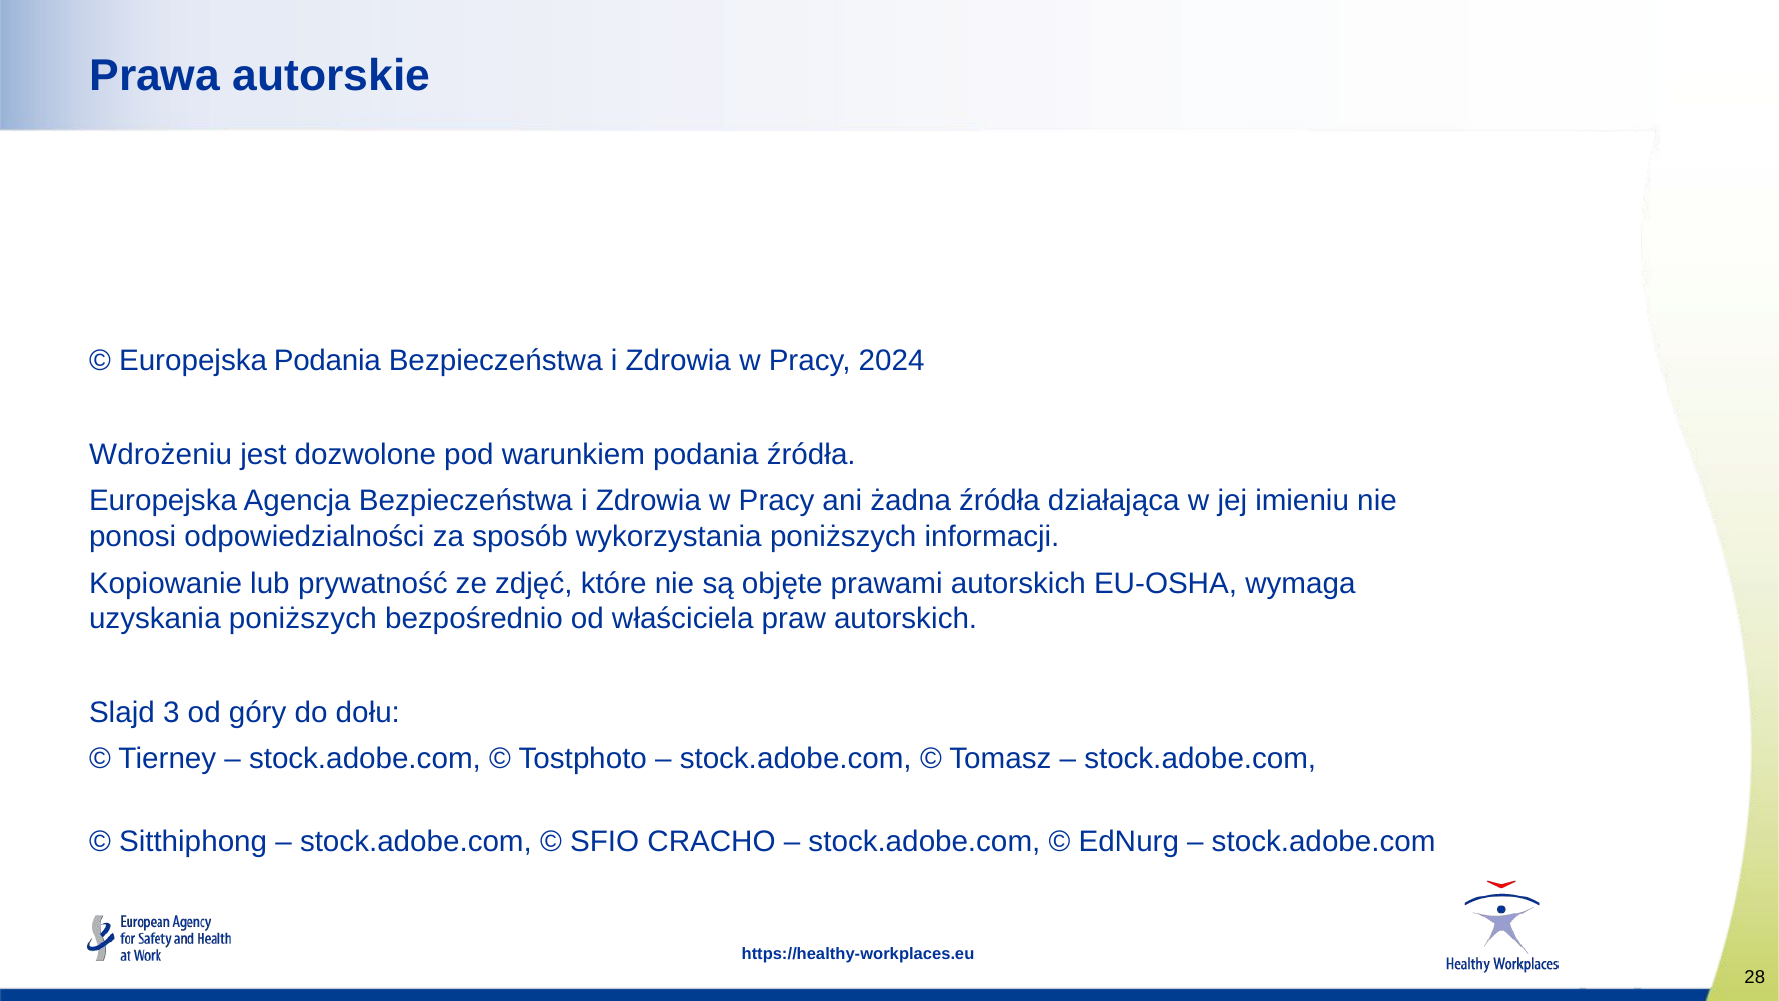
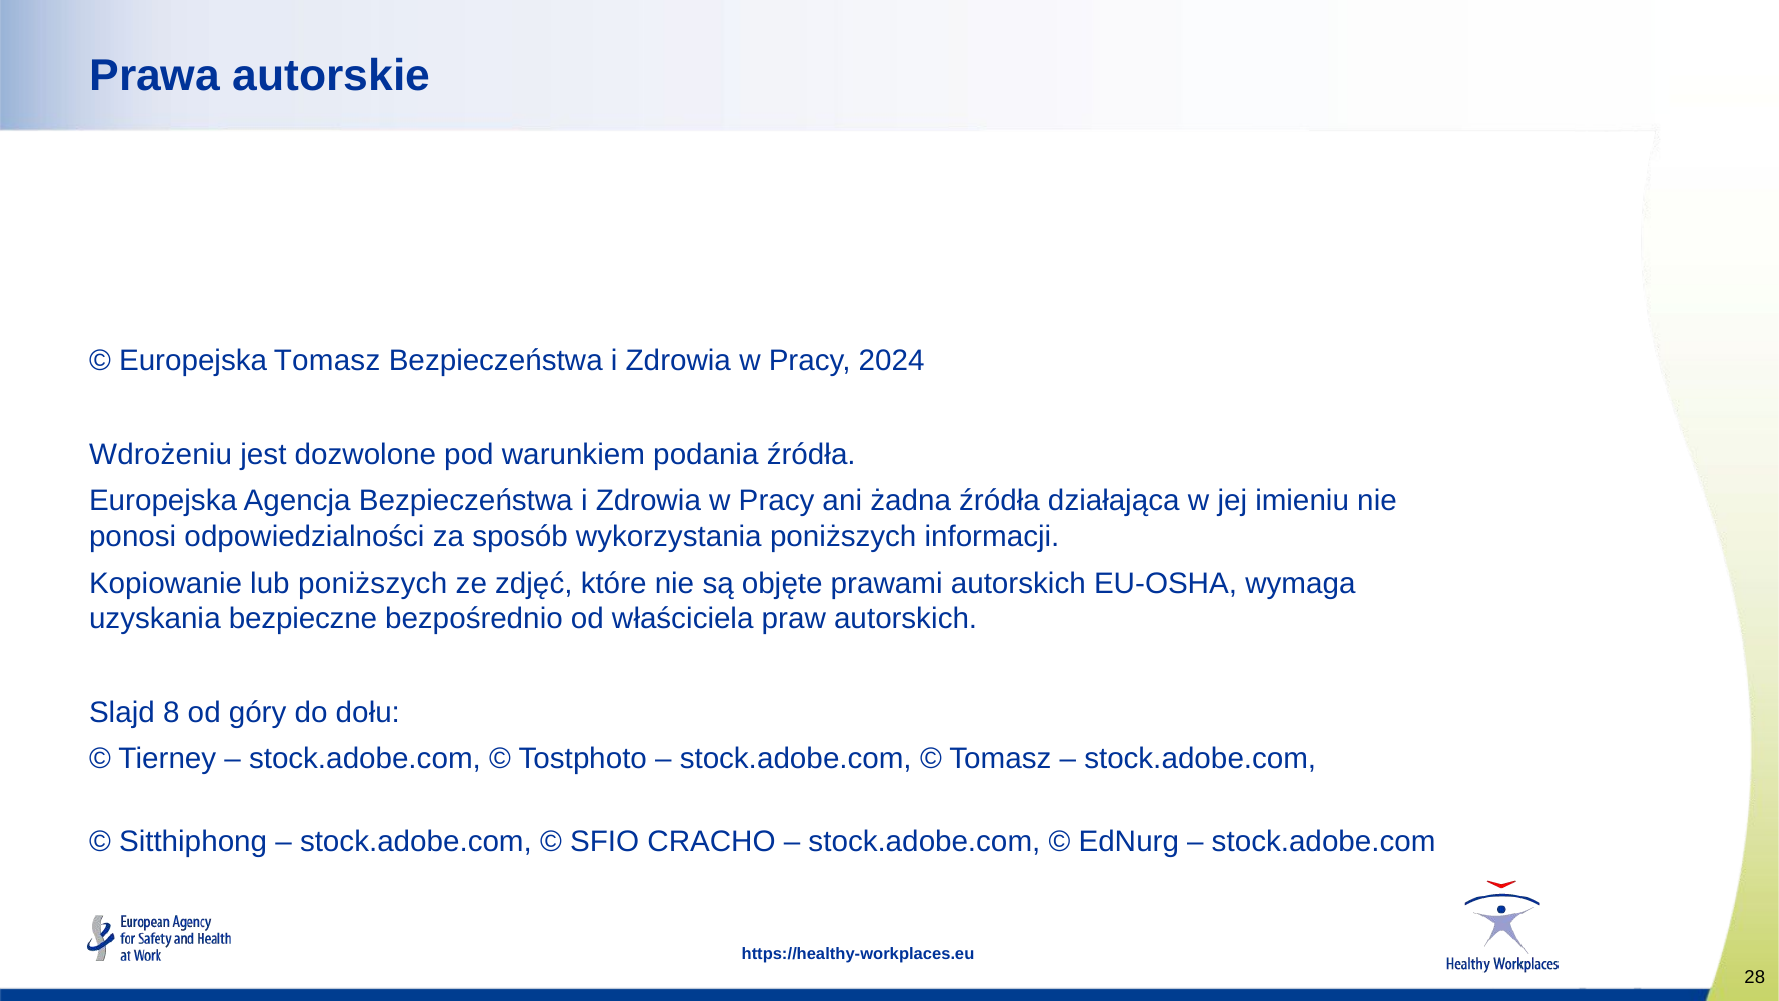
Europejska Podania: Podania -> Tomasz
lub prywatność: prywatność -> poniższych
uzyskania poniższych: poniższych -> bezpieczne
3: 3 -> 8
